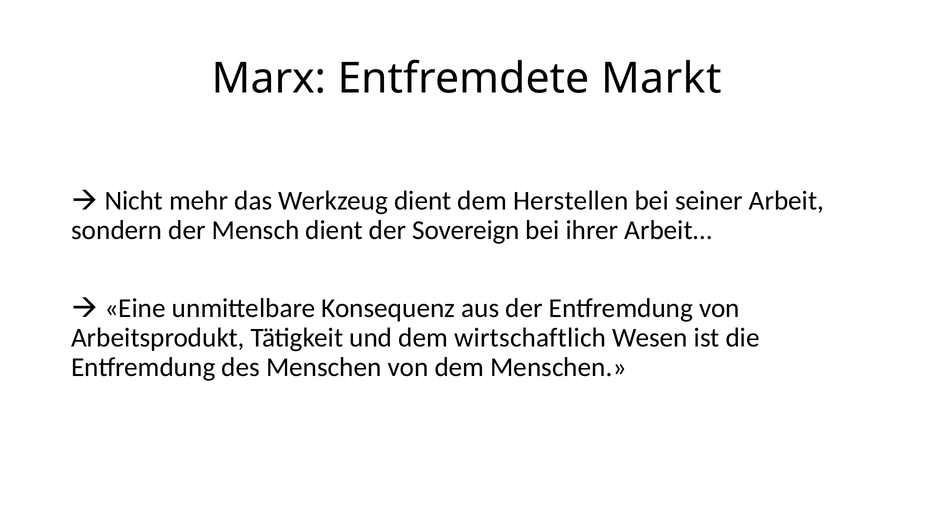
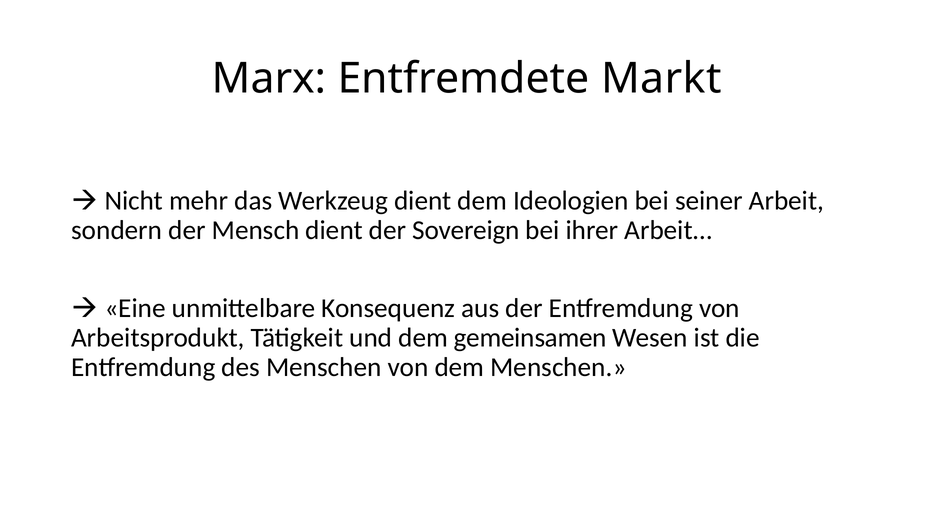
Herstellen: Herstellen -> Ideologien
wirtschaftlich: wirtschaftlich -> gemeinsamen
